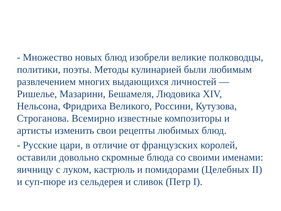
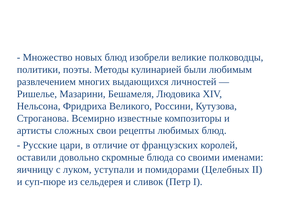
изменить: изменить -> сложных
кастрюль: кастрюль -> уступали
